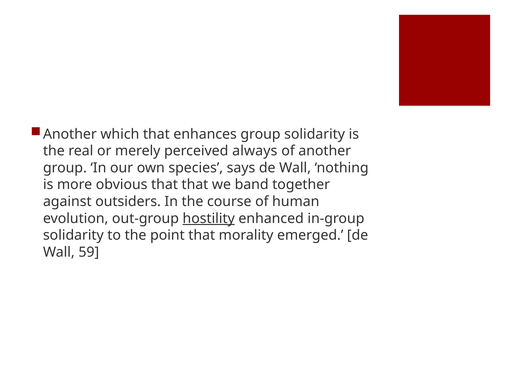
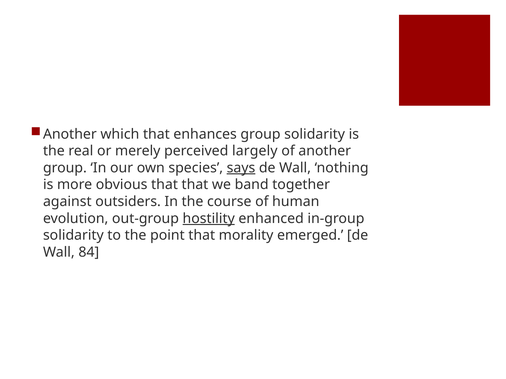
always: always -> largely
says underline: none -> present
59: 59 -> 84
